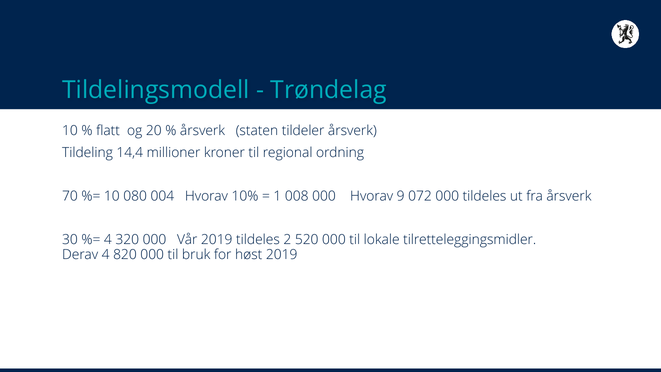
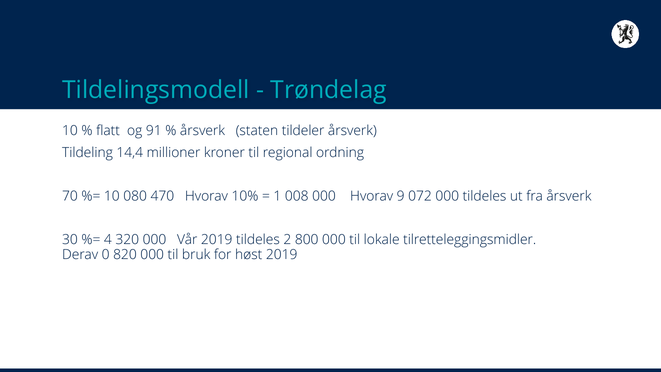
20: 20 -> 91
004: 004 -> 470
520: 520 -> 800
Derav 4: 4 -> 0
